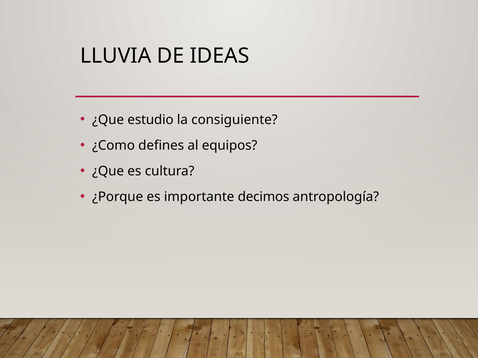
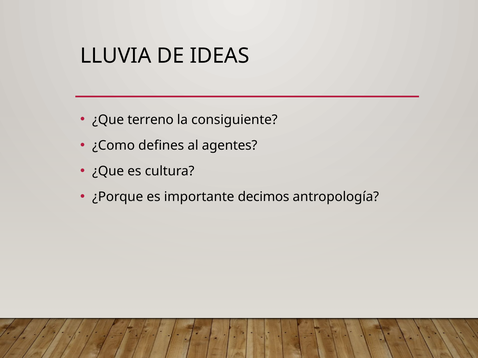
estudio: estudio -> terreno
equipos: equipos -> agentes
